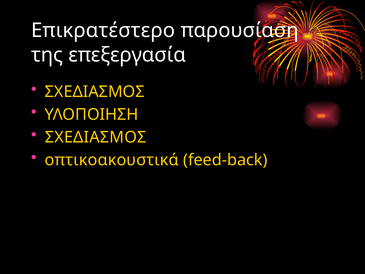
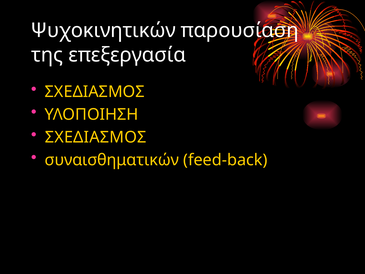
Επικρατέστερο: Επικρατέστερο -> Ψυχοκινητικών
οπτικοακουστικά: οπτικοακουστικά -> συναισθηματικών
